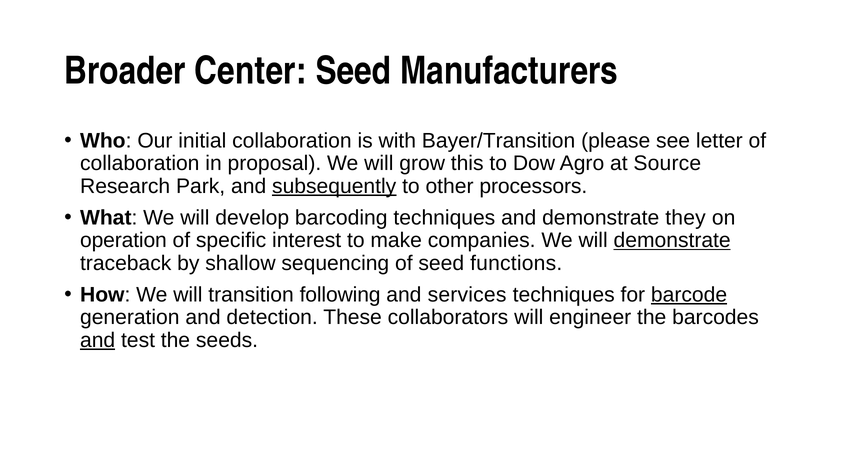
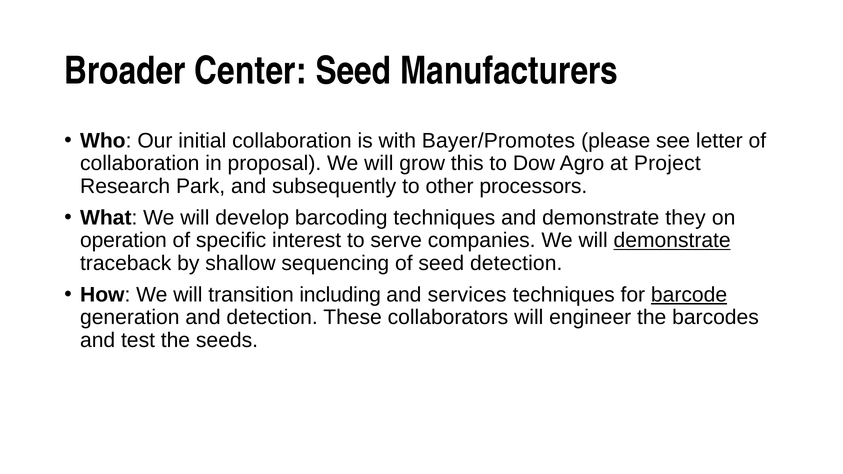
Bayer/Transition: Bayer/Transition -> Bayer/Promotes
Source: Source -> Project
subsequently underline: present -> none
make: make -> serve
seed functions: functions -> detection
following: following -> including
and at (98, 340) underline: present -> none
